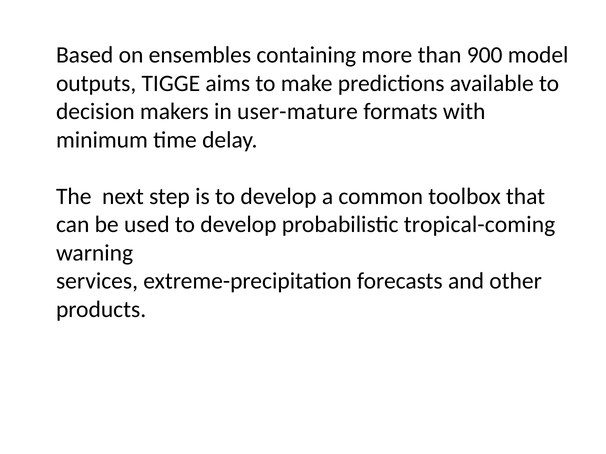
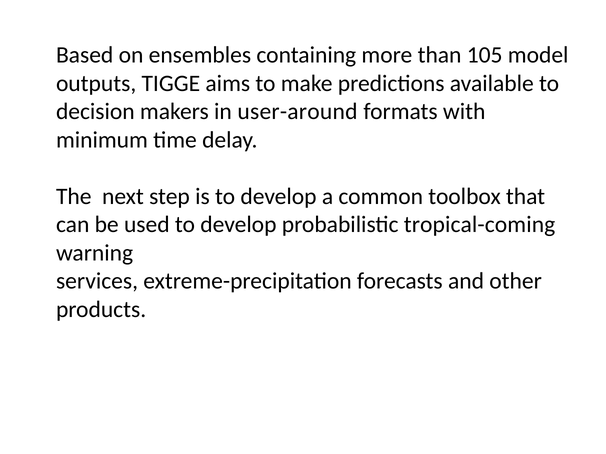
900: 900 -> 105
user-mature: user-mature -> user-around
